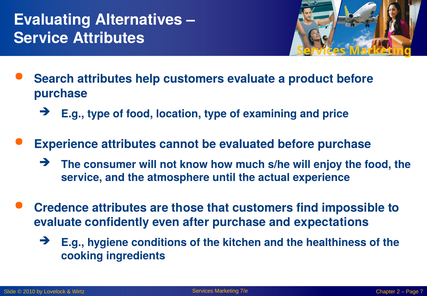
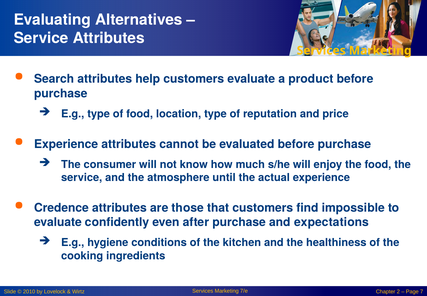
examining: examining -> reputation
